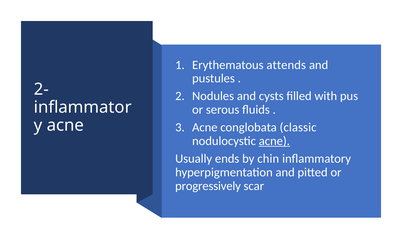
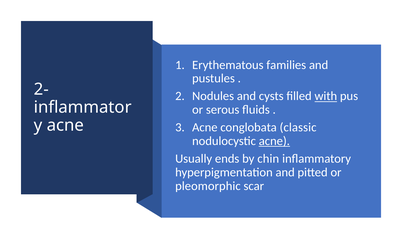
attends: attends -> families
with underline: none -> present
progressively: progressively -> pleomorphic
